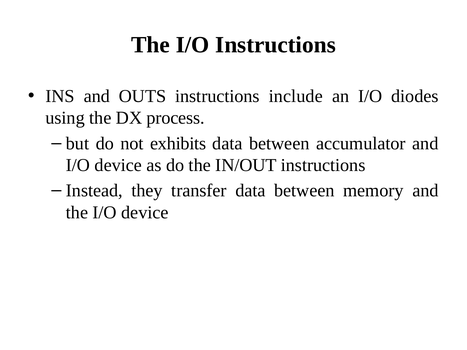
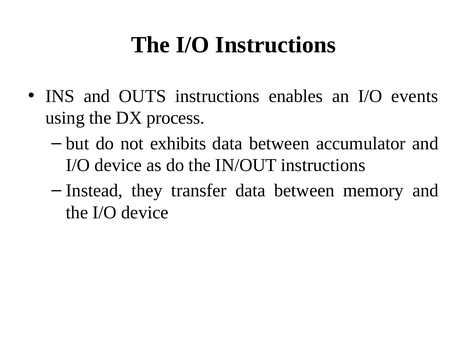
include: include -> enables
diodes: diodes -> events
